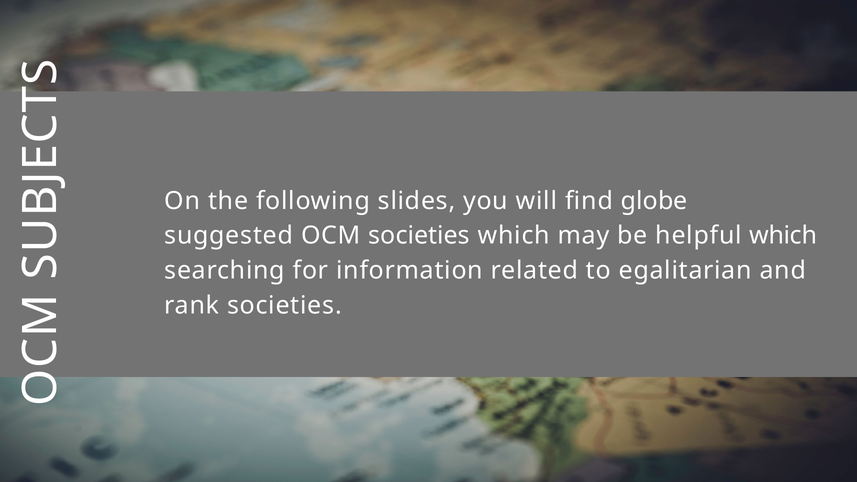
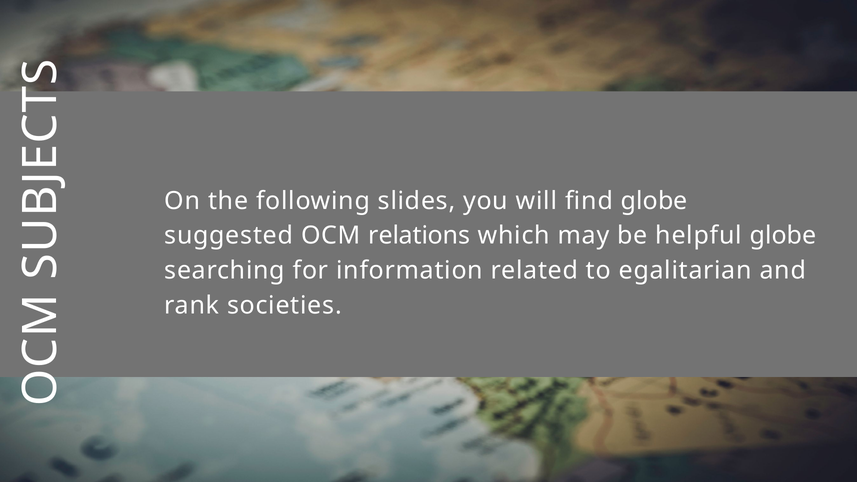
OCM societies: societies -> relations
helpful which: which -> globe
